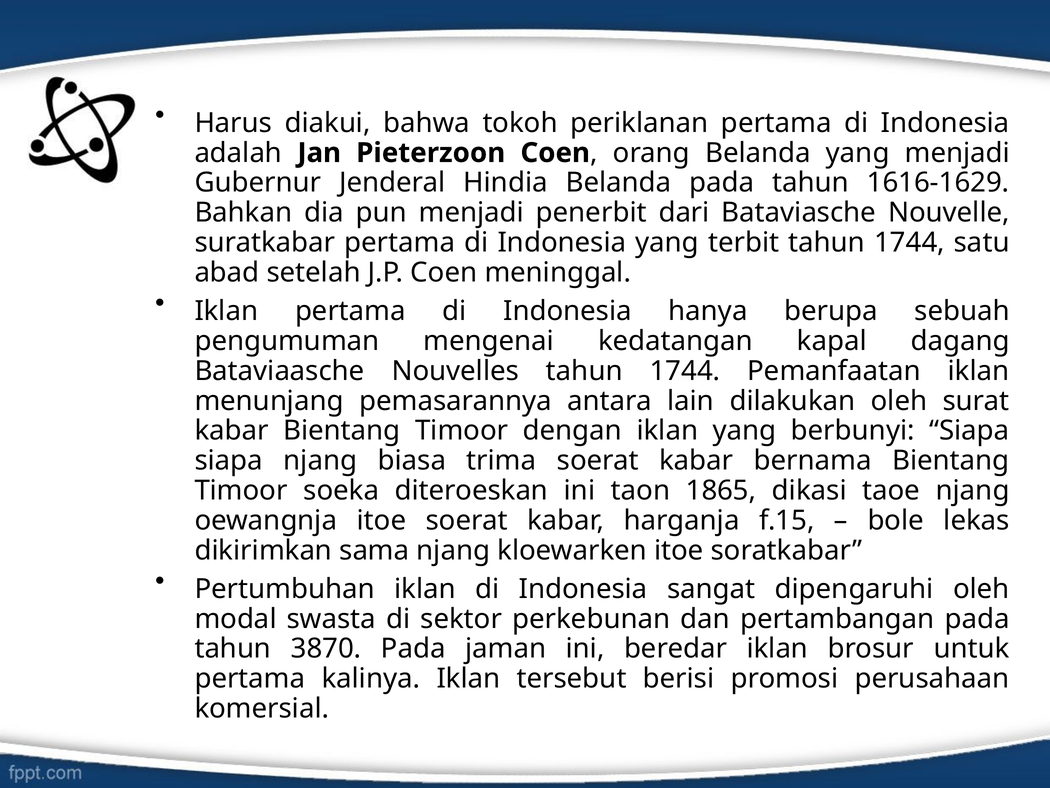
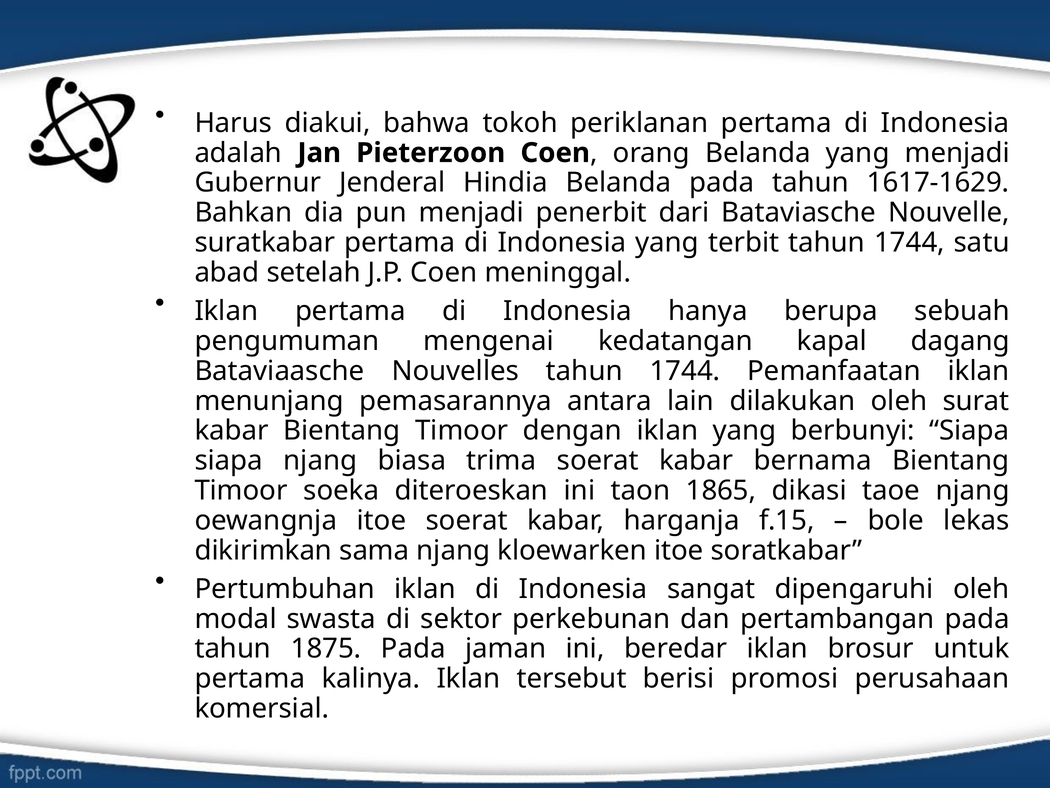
1616-1629: 1616-1629 -> 1617-1629
3870: 3870 -> 1875
